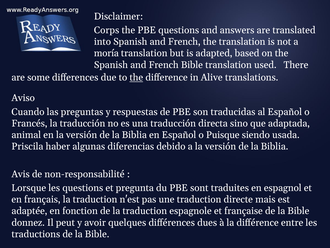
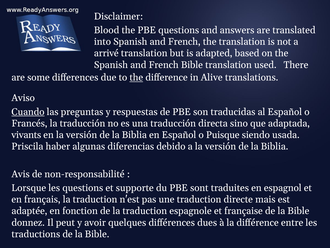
Corps: Corps -> Blood
moría: moría -> arrivé
Cuando underline: none -> present
animal: animal -> vivants
pregunta: pregunta -> supporte
